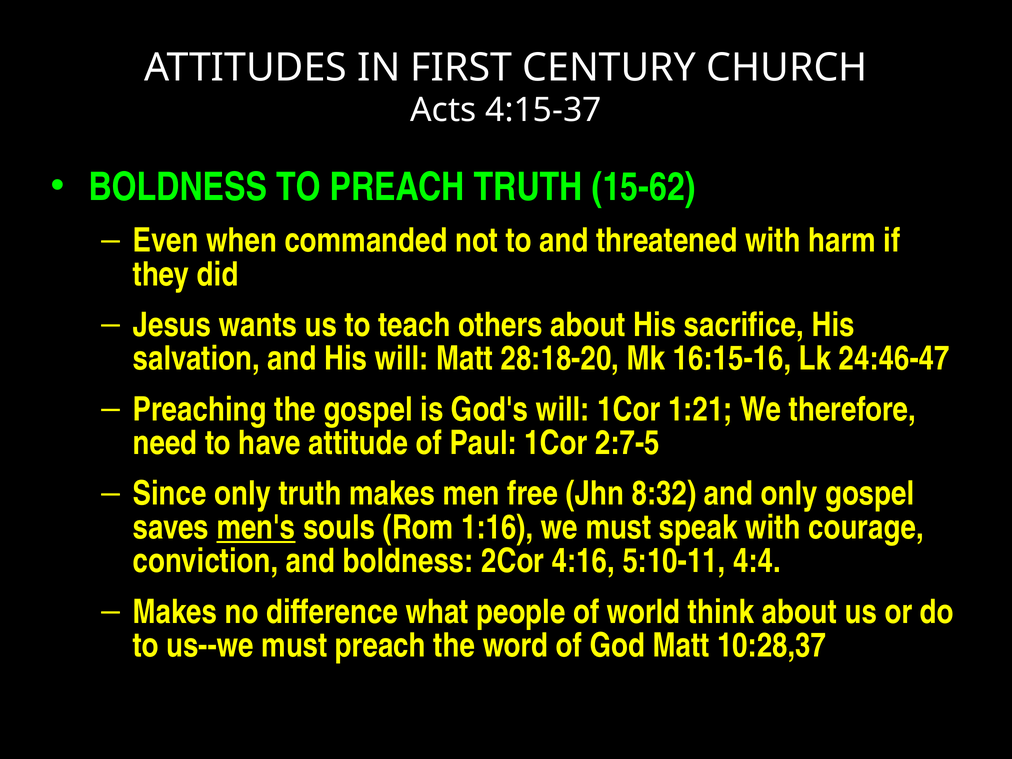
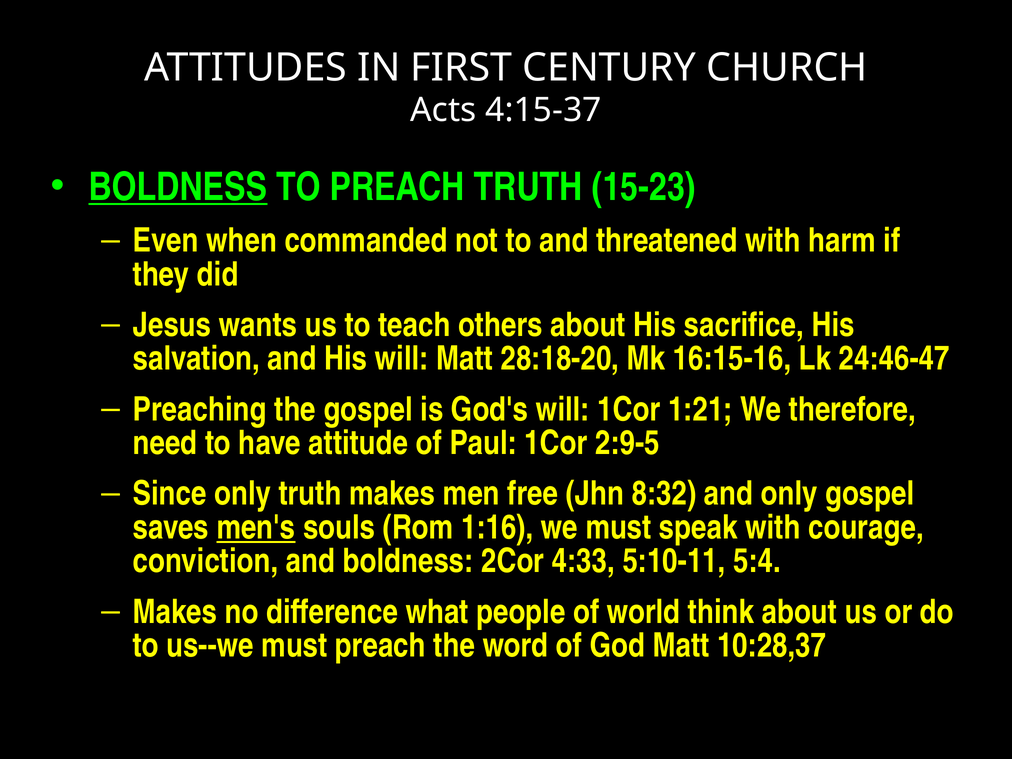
BOLDNESS at (178, 187) underline: none -> present
15-62: 15-62 -> 15-23
2:7-5: 2:7-5 -> 2:9-5
4:16: 4:16 -> 4:33
4:4: 4:4 -> 5:4
